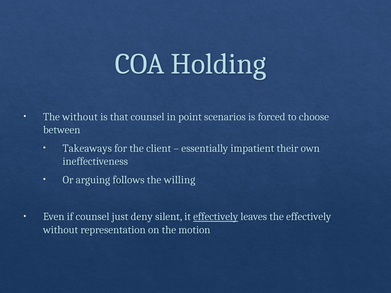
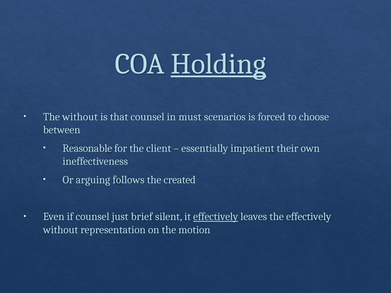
Holding underline: none -> present
point: point -> must
Takeaways: Takeaways -> Reasonable
willing: willing -> created
deny: deny -> brief
